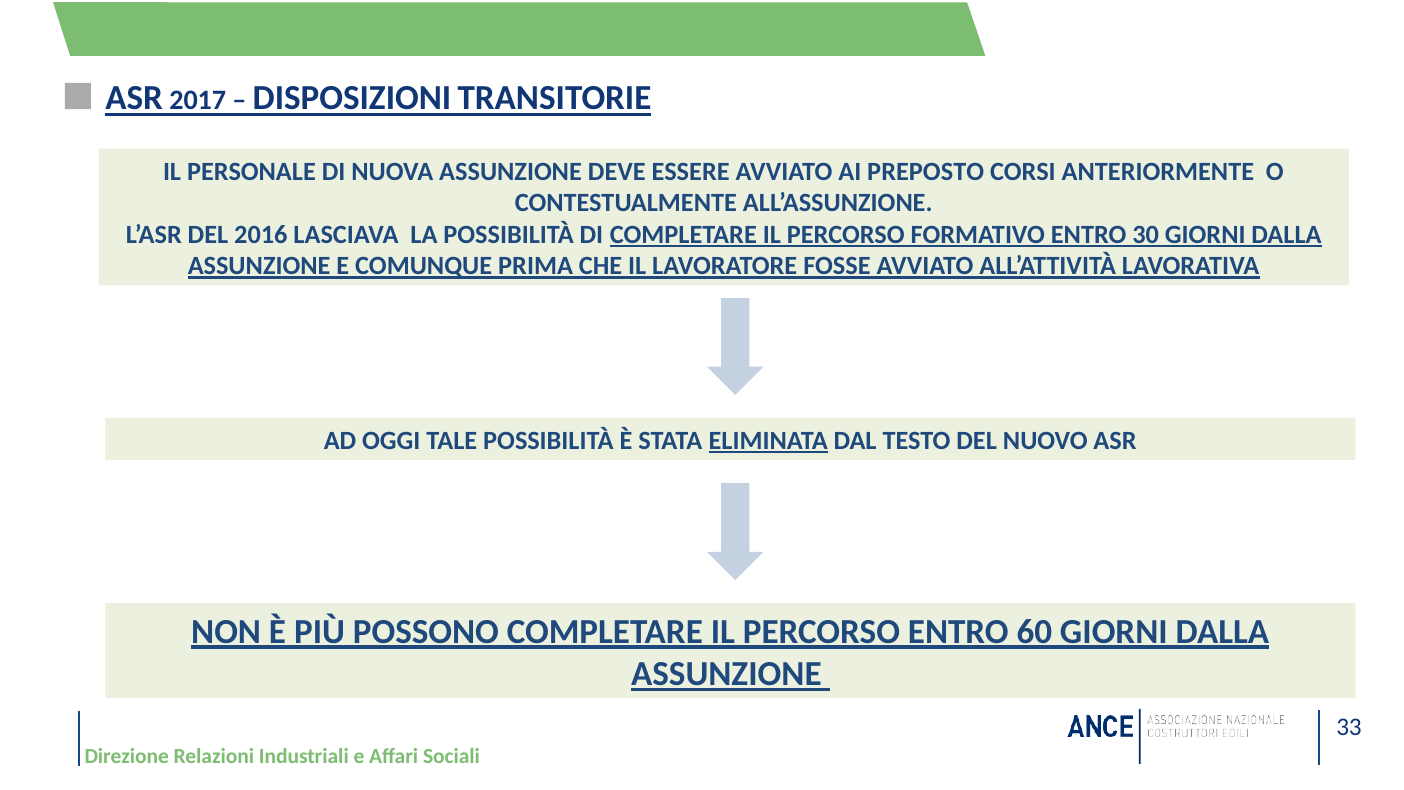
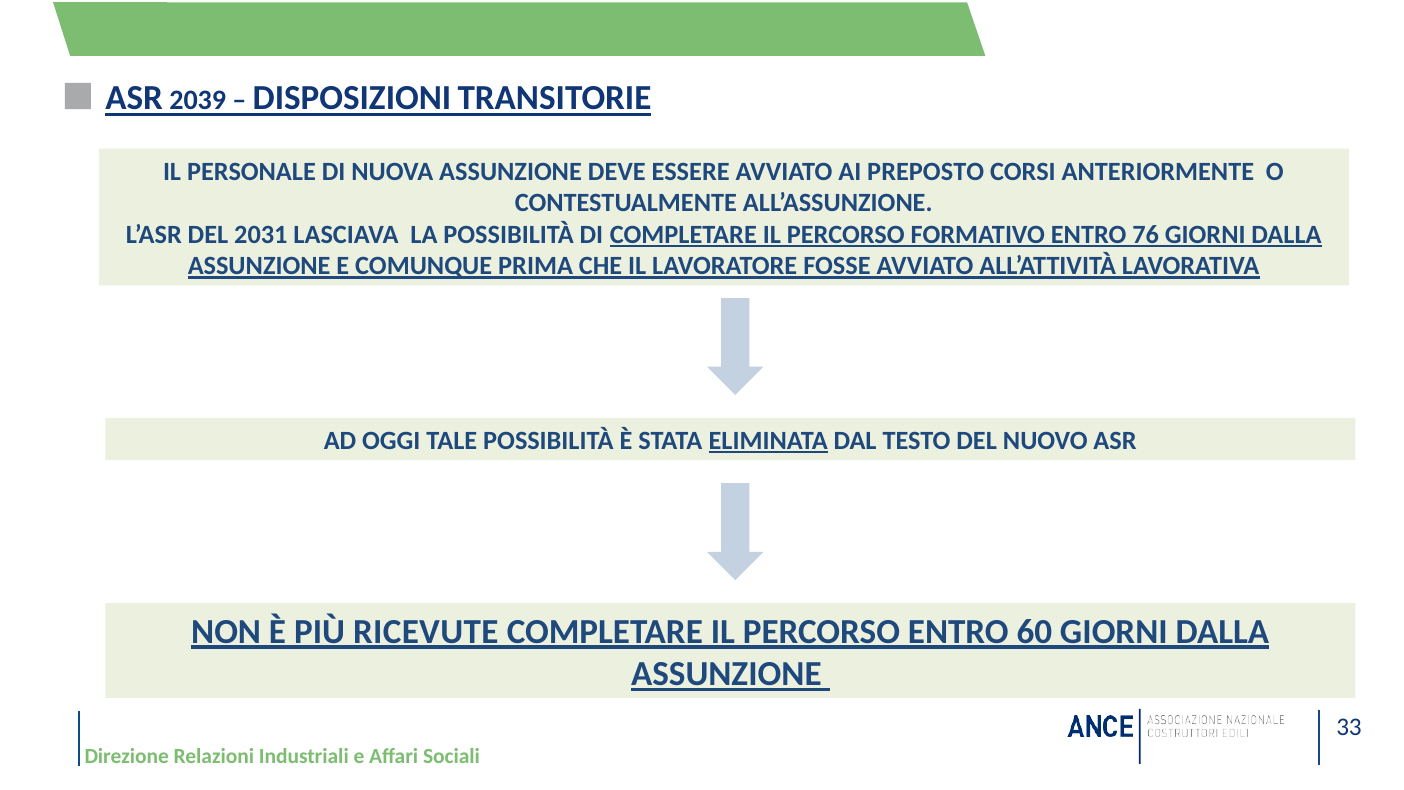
2017: 2017 -> 2039
2016: 2016 -> 2031
30: 30 -> 76
POSSONO: POSSONO -> RICEVUTE
